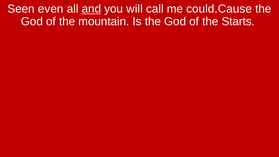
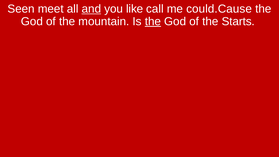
even: even -> meet
will: will -> like
the at (153, 21) underline: none -> present
